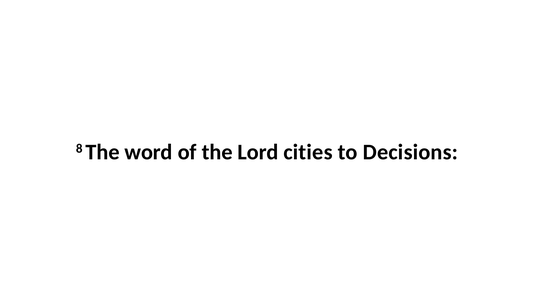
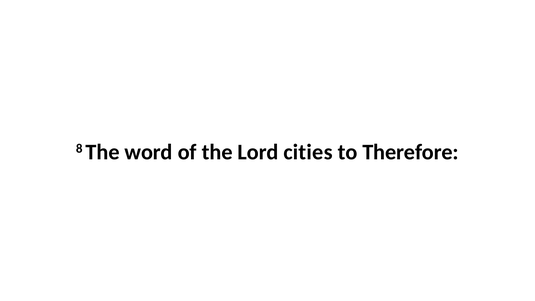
Decisions: Decisions -> Therefore
